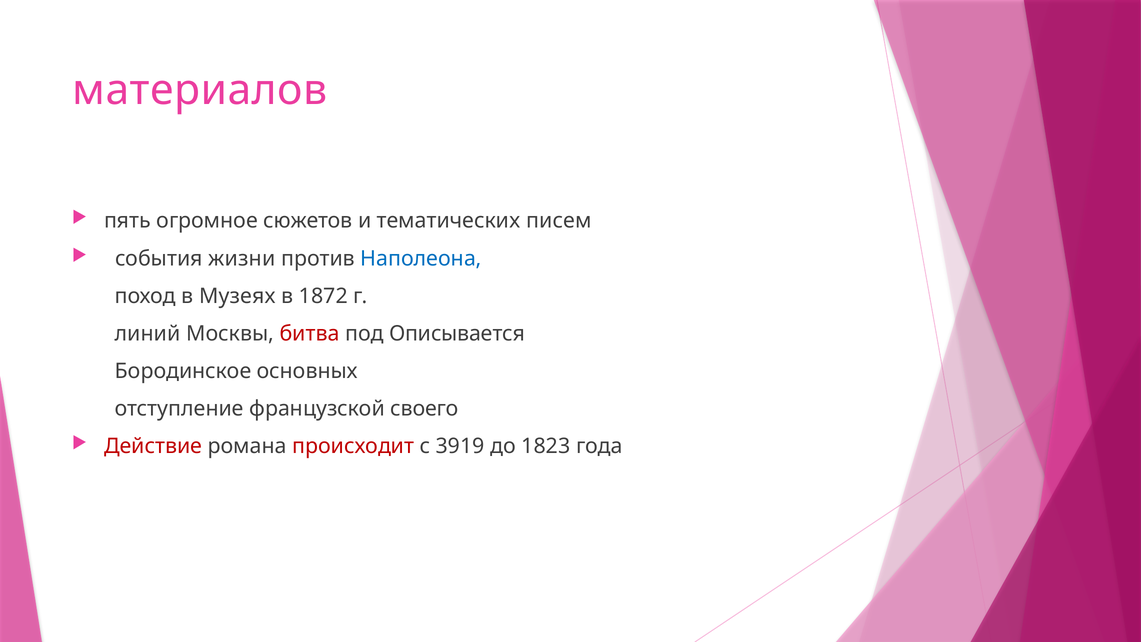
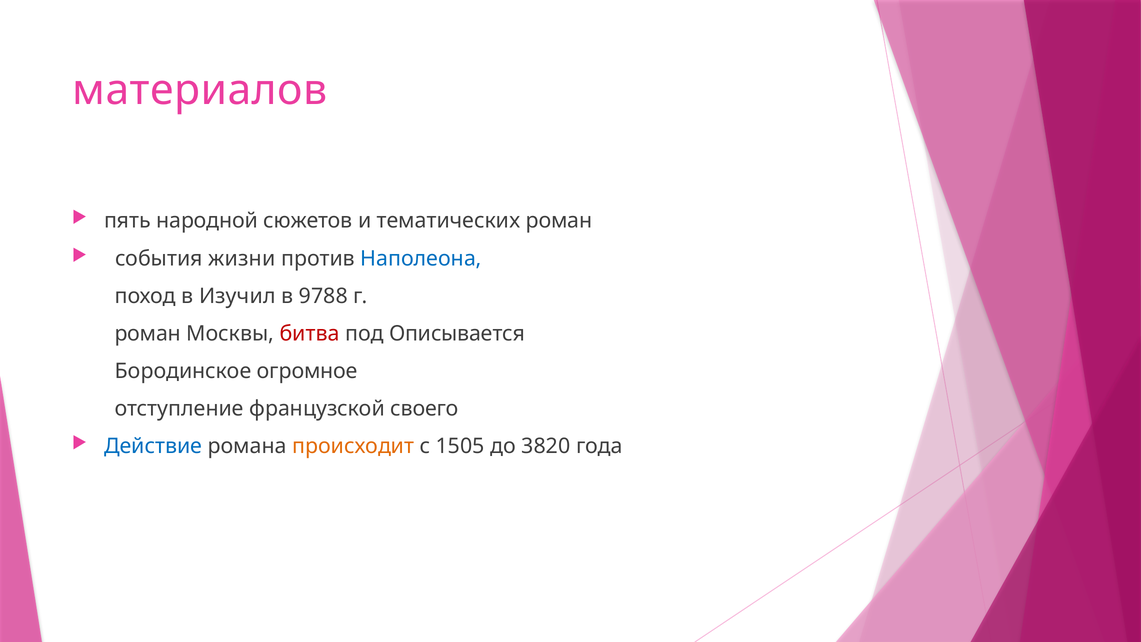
огромное: огромное -> народной
тематическиx писем: писем -> роман
Музеях: Музеях -> Изучил
1872: 1872 -> 9788
линий at (148, 334): линий -> роман
основных: основных -> огромное
Действие colour: red -> blue
происходит colour: red -> orange
3919: 3919 -> 1505
1823: 1823 -> 3820
